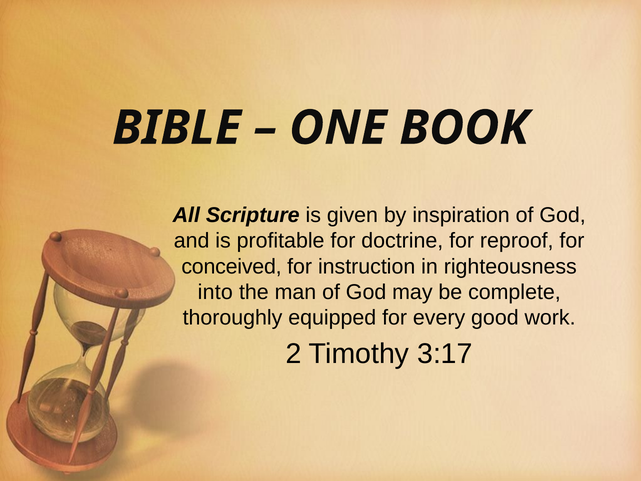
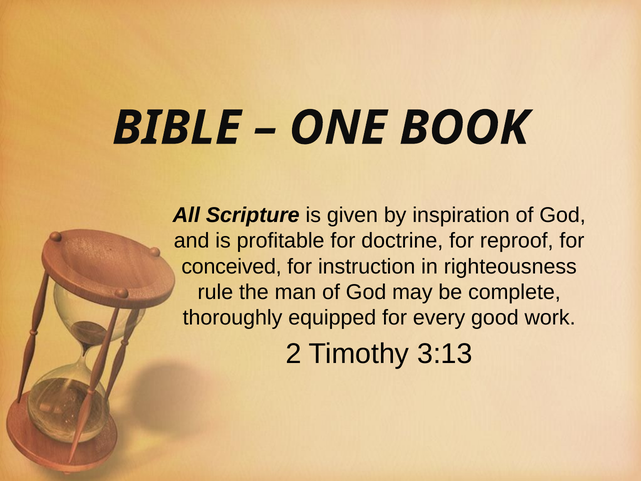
into: into -> rule
3:17: 3:17 -> 3:13
